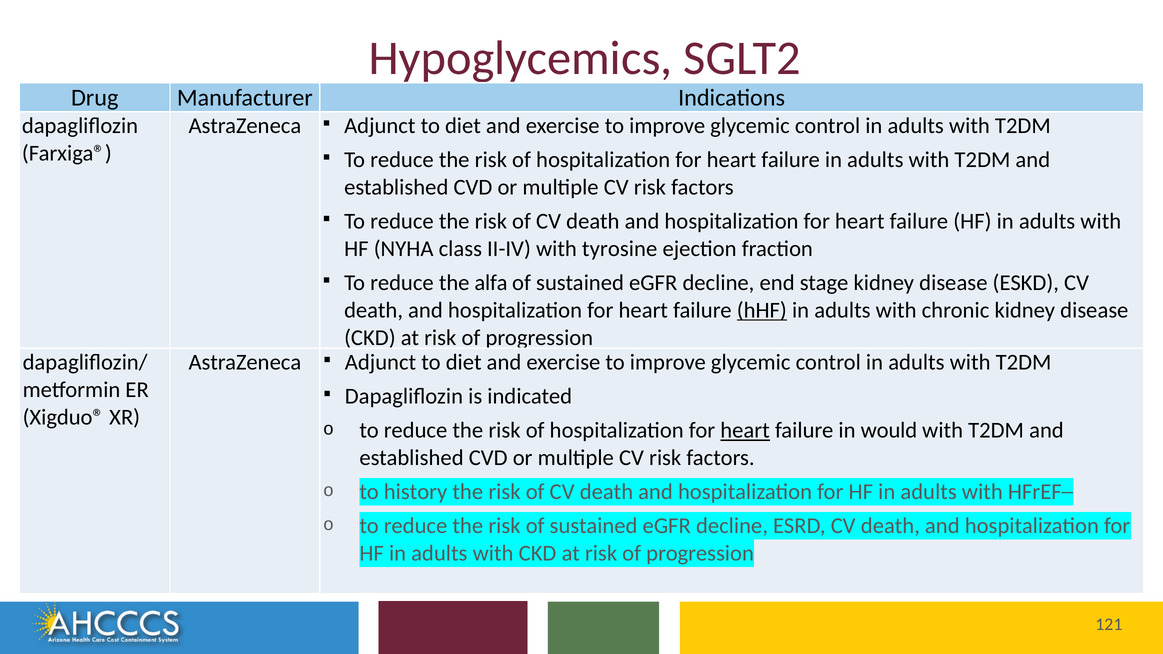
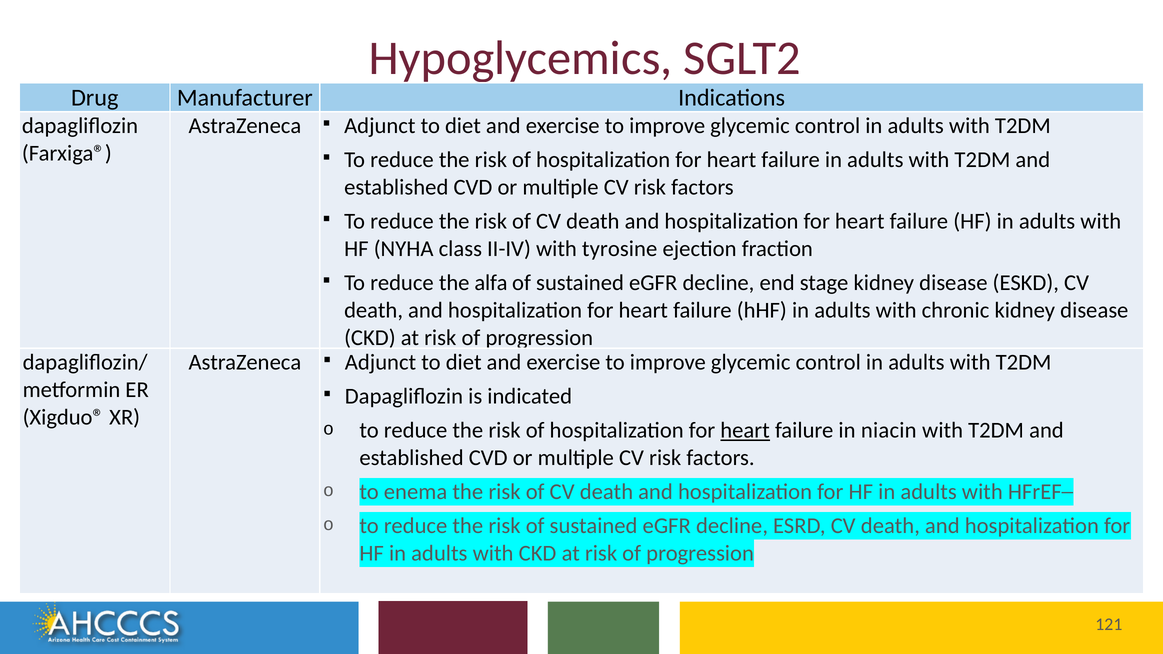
hHF underline: present -> none
would: would -> niacin
history: history -> enema
